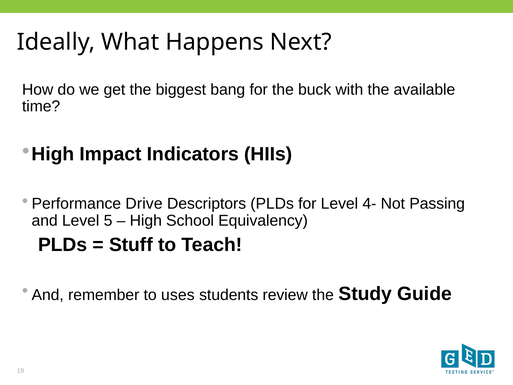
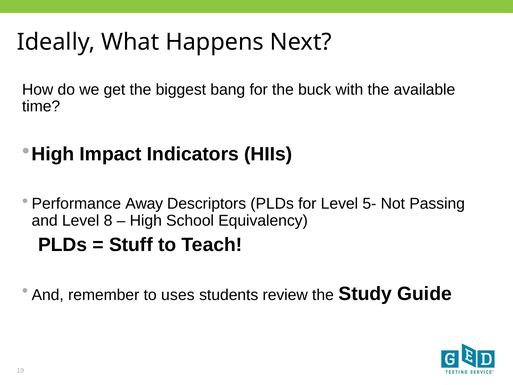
Drive: Drive -> Away
4-: 4- -> 5-
5: 5 -> 8
